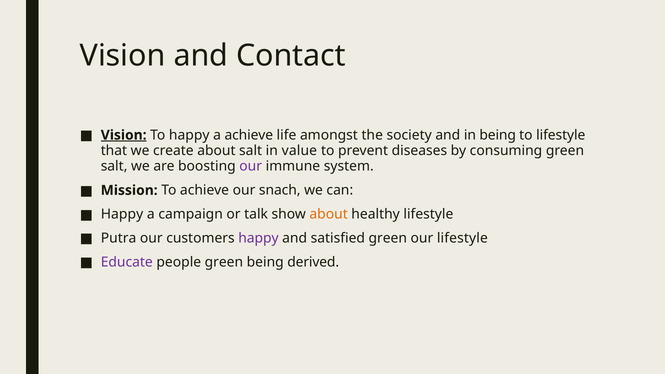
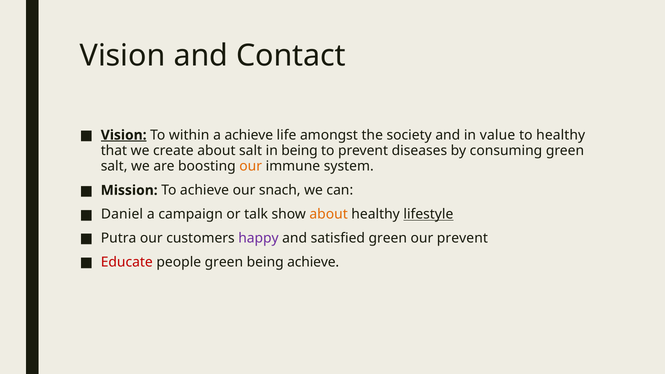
To happy: happy -> within
in being: being -> value
to lifestyle: lifestyle -> healthy
in value: value -> being
our at (251, 166) colour: purple -> orange
Happy at (122, 214): Happy -> Daniel
lifestyle at (428, 214) underline: none -> present
our lifestyle: lifestyle -> prevent
Educate colour: purple -> red
being derived: derived -> achieve
